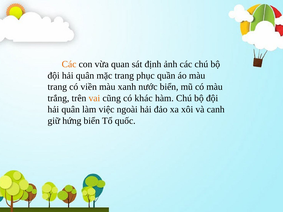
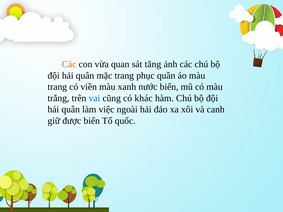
định: định -> tăng
vai colour: orange -> blue
hứng: hứng -> được
